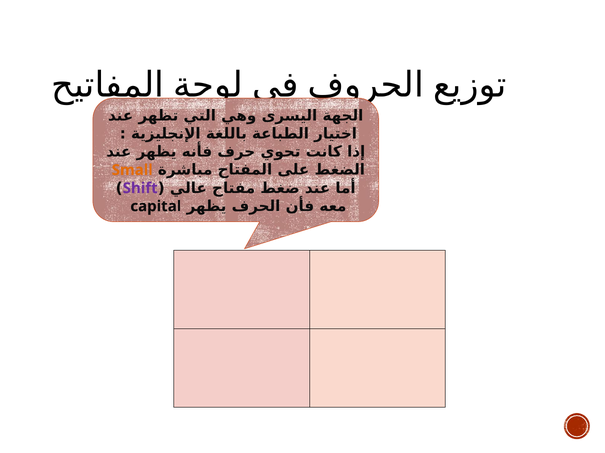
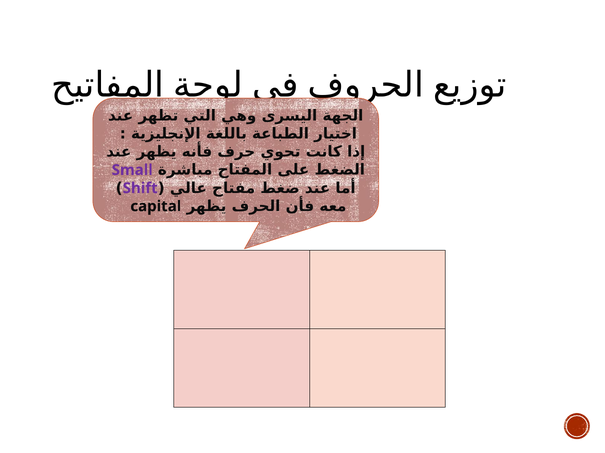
Small colour: orange -> purple
